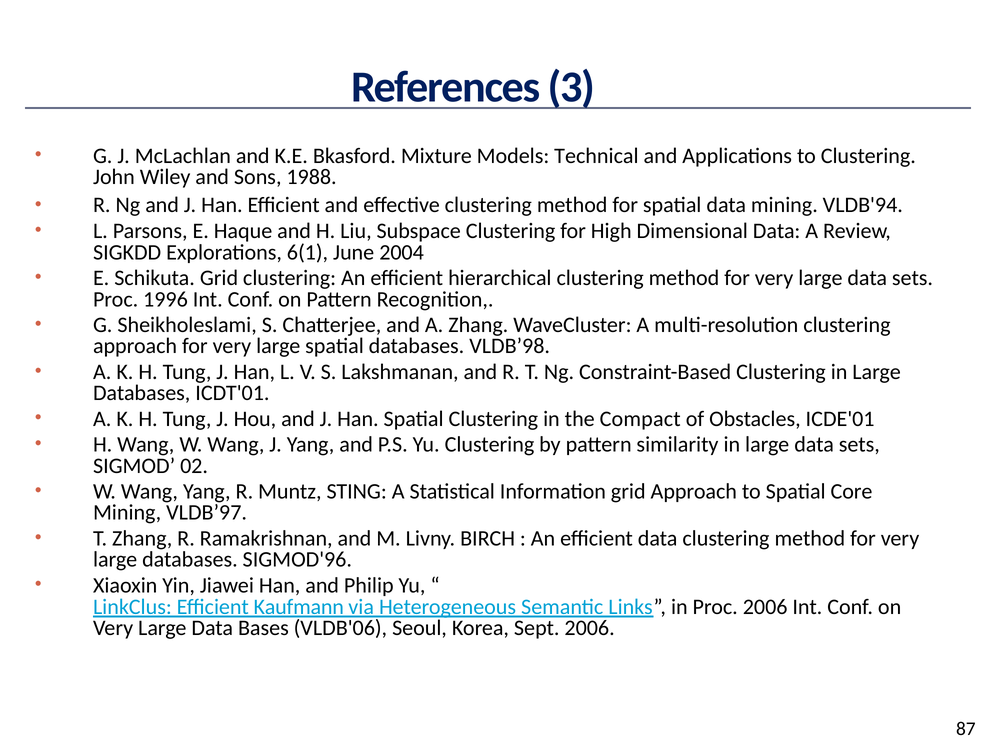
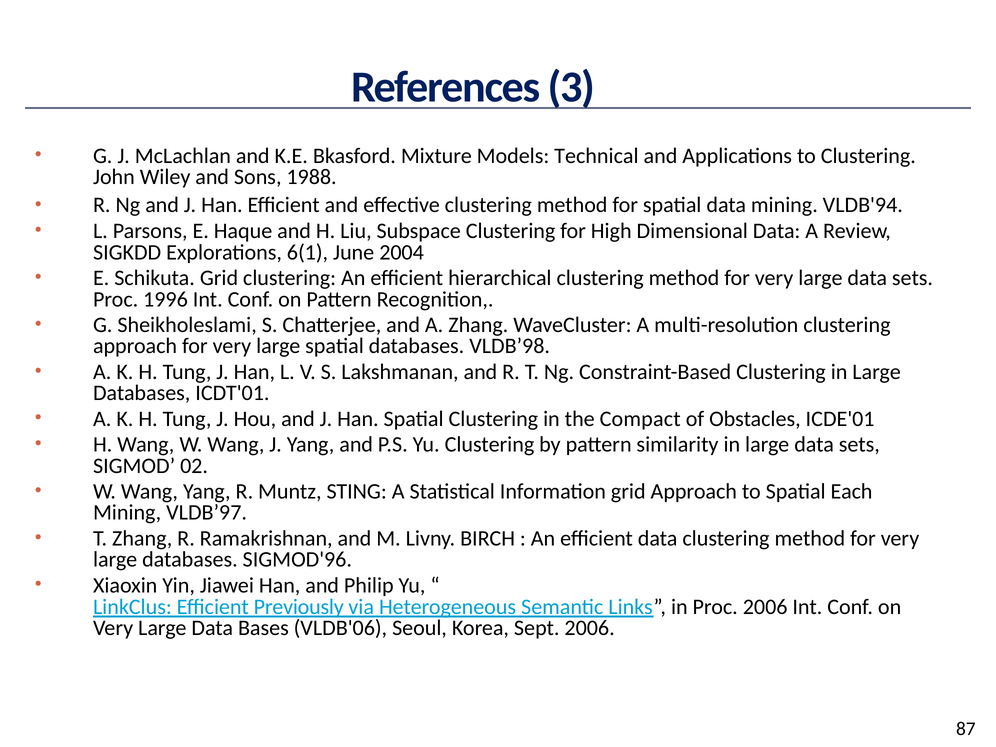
Core: Core -> Each
Kaufmann: Kaufmann -> Previously
